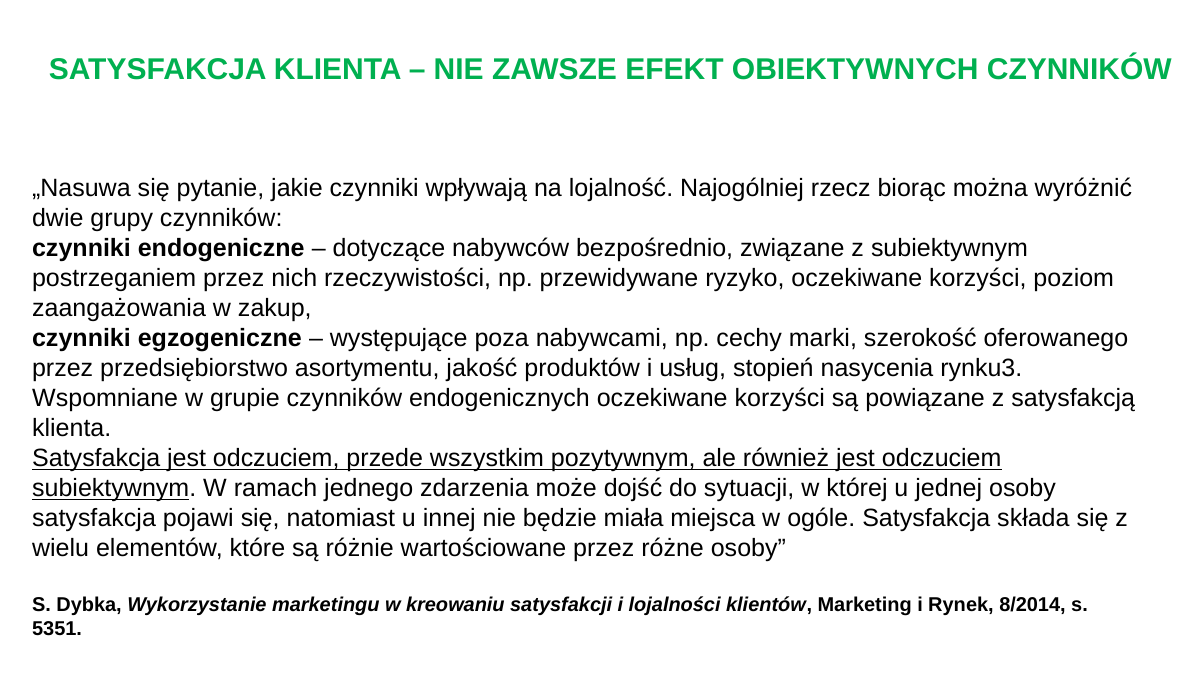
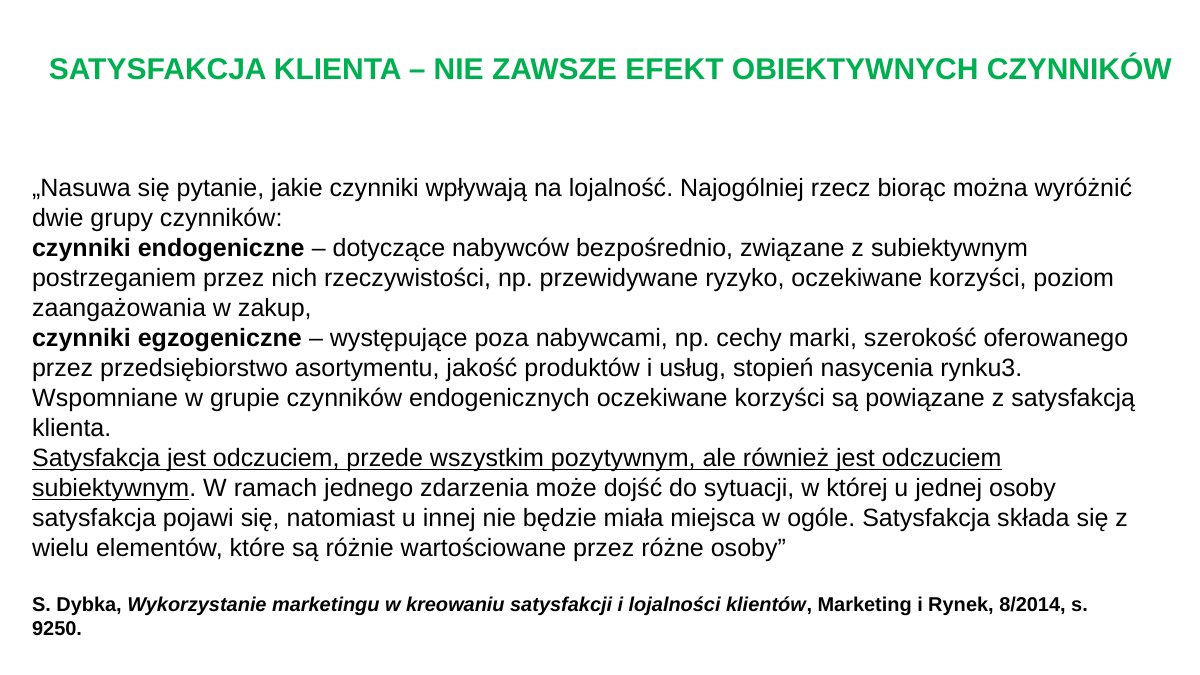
5351: 5351 -> 9250
